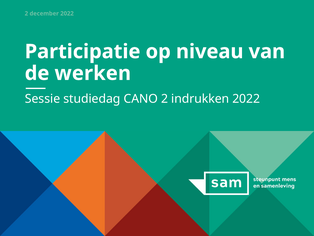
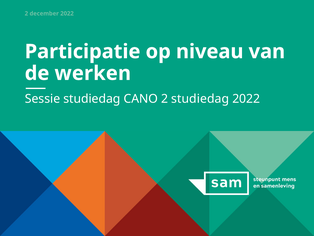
2 indrukken: indrukken -> studiedag
